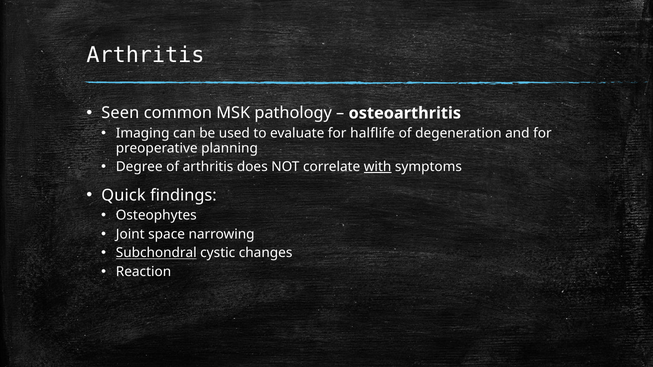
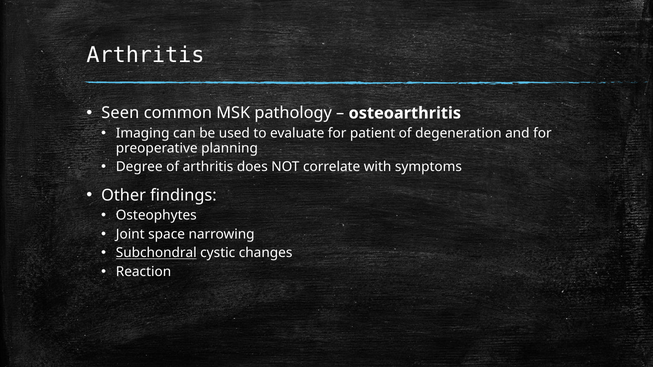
halflife: halflife -> patient
with underline: present -> none
Quick: Quick -> Other
